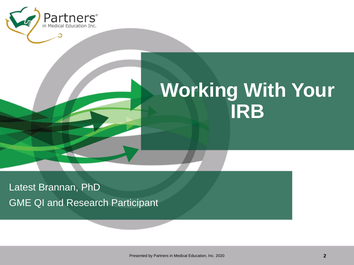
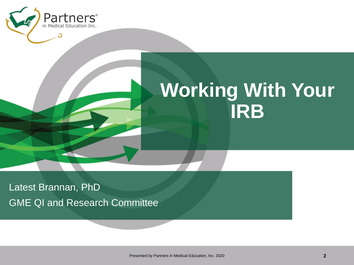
Participant: Participant -> Committee
